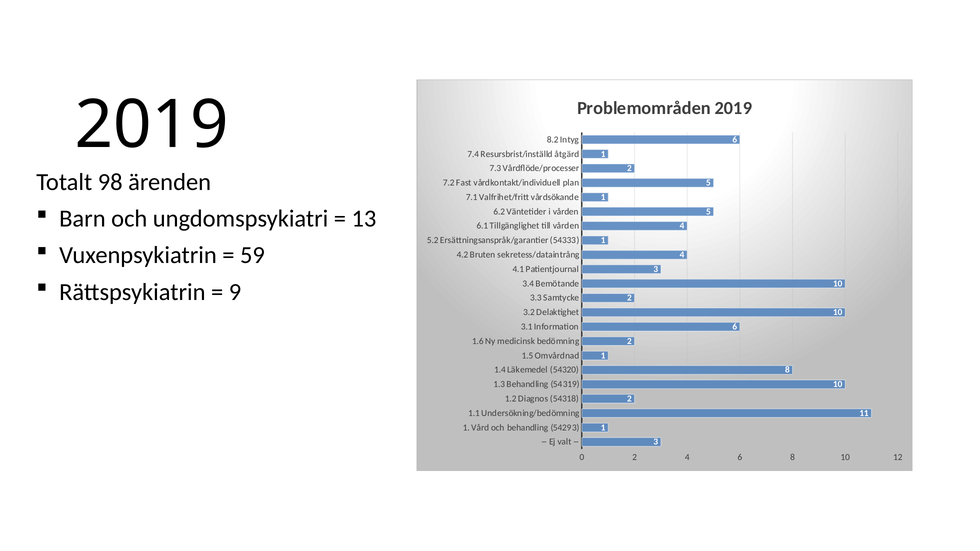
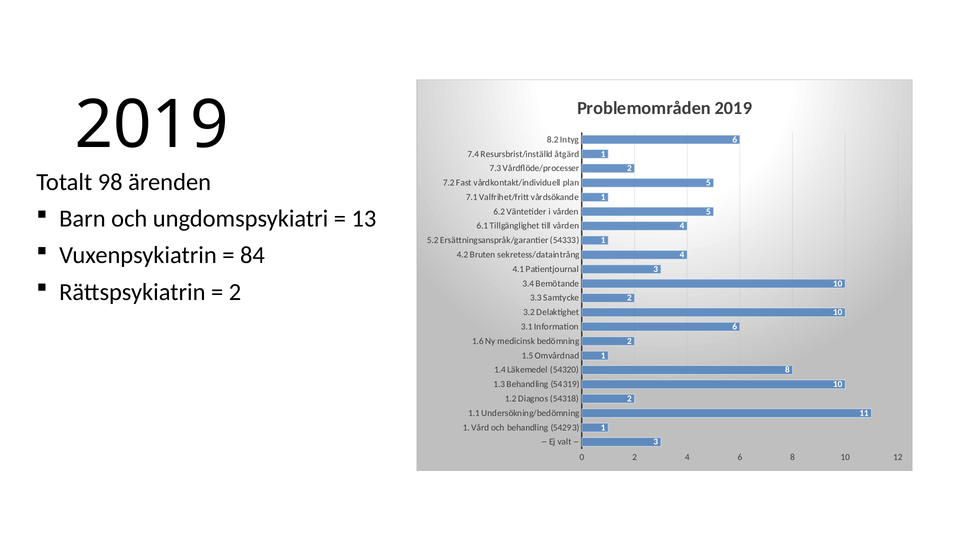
59: 59 -> 84
9 at (235, 292): 9 -> 2
